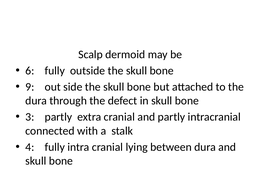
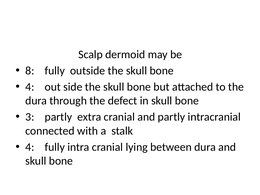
6: 6 -> 8
9 at (30, 87): 9 -> 4
